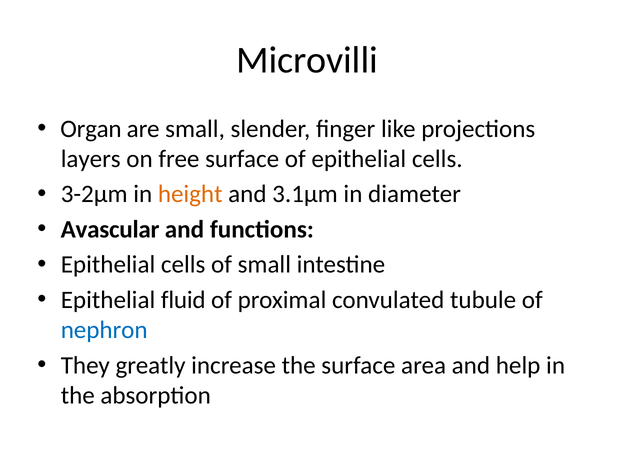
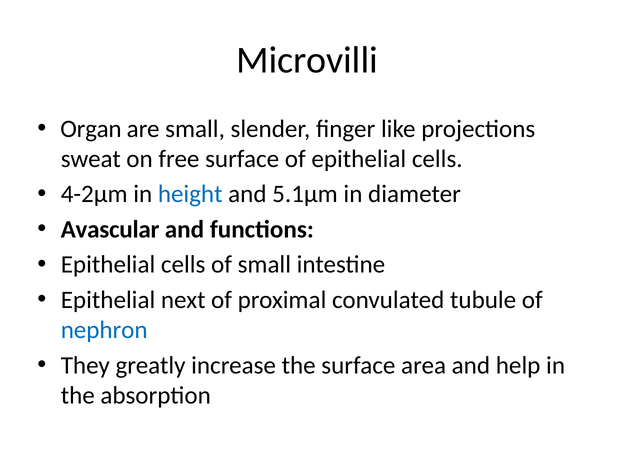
layers: layers -> sweat
3-2µm: 3-2µm -> 4-2µm
height colour: orange -> blue
3.1µm: 3.1µm -> 5.1µm
fluid: fluid -> next
